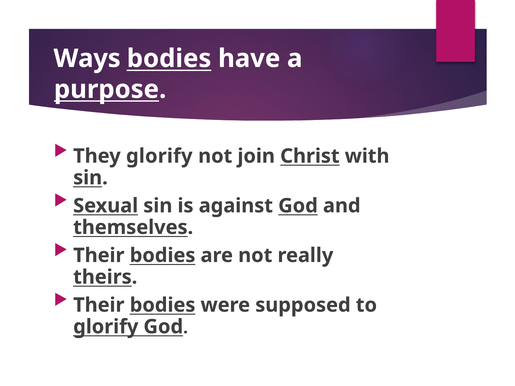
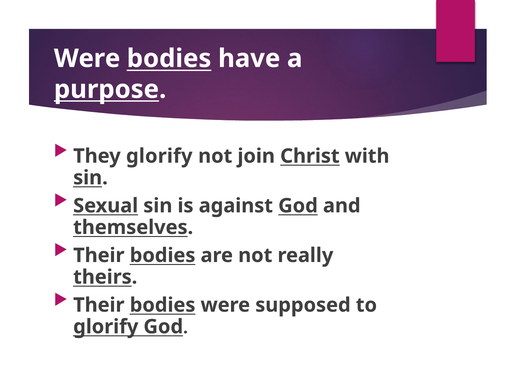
Ways at (87, 59): Ways -> Were
